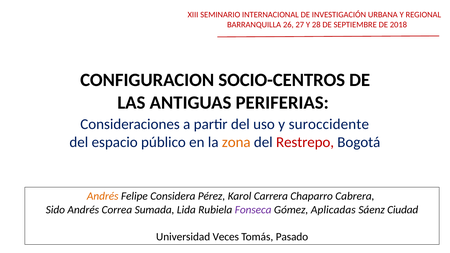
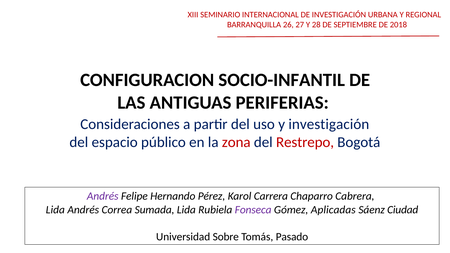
SOCIO-CENTROS: SOCIO-CENTROS -> SOCIO-INFANTIL
suroccidente at (329, 124): suroccidente -> investigación
zona colour: orange -> red
Andrés at (103, 196) colour: orange -> purple
Considera: Considera -> Hernando
Sido at (55, 210): Sido -> Lida
Veces: Veces -> Sobre
